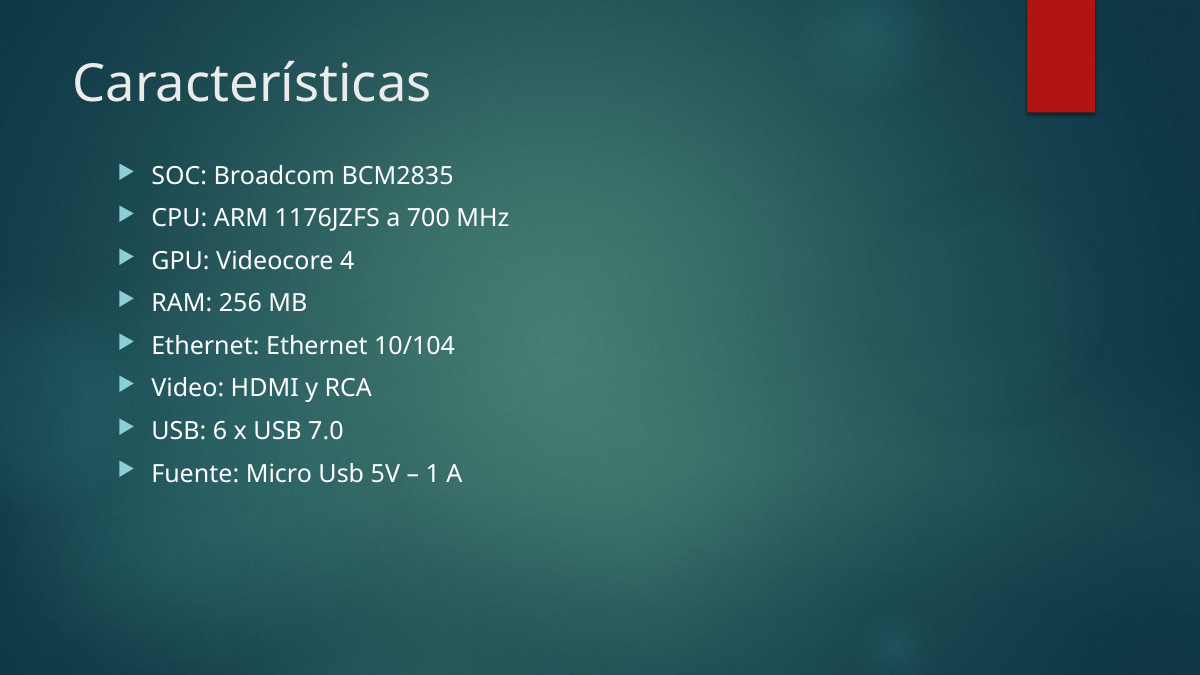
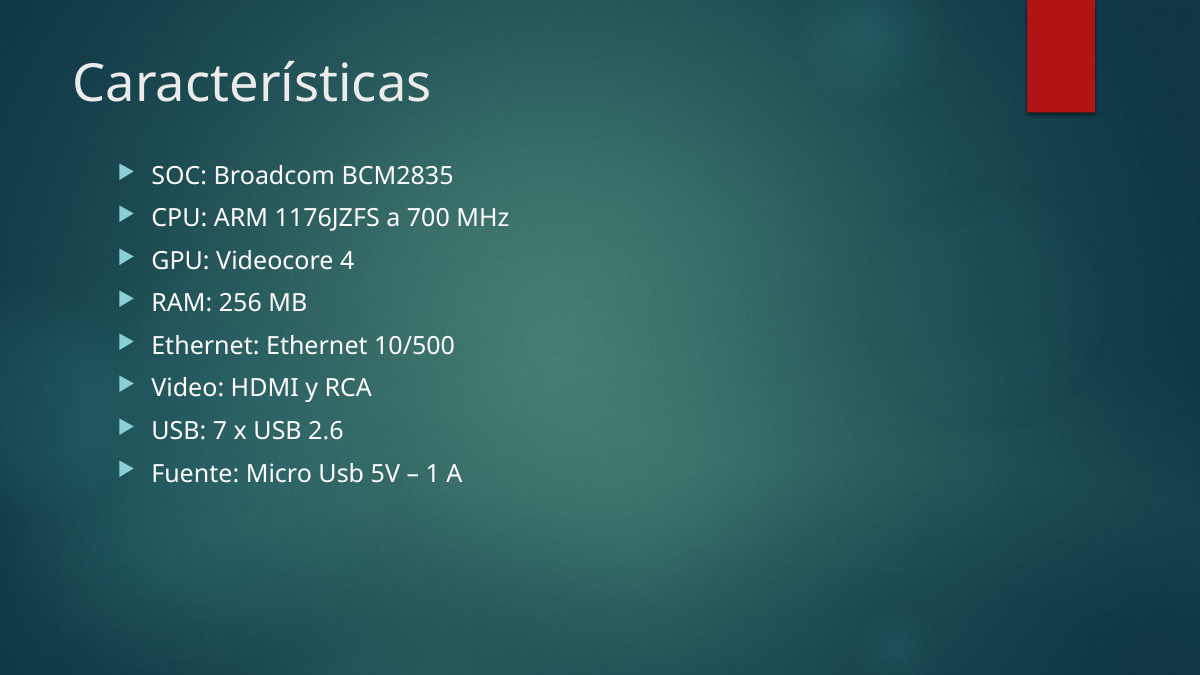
10/104: 10/104 -> 10/500
6: 6 -> 7
7.0: 7.0 -> 2.6
